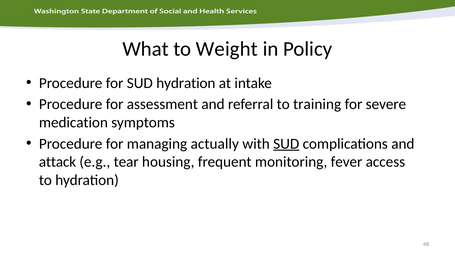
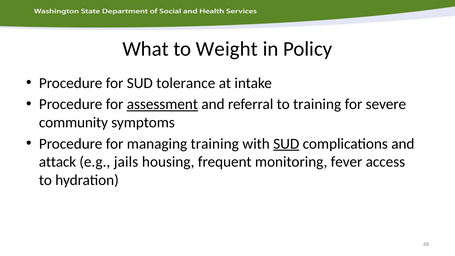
SUD hydration: hydration -> tolerance
assessment underline: none -> present
medication: medication -> community
managing actually: actually -> training
tear: tear -> jails
